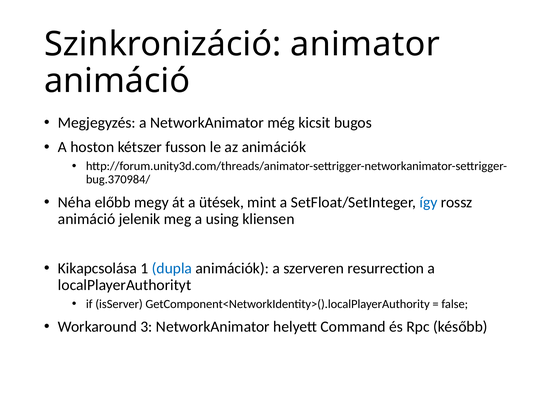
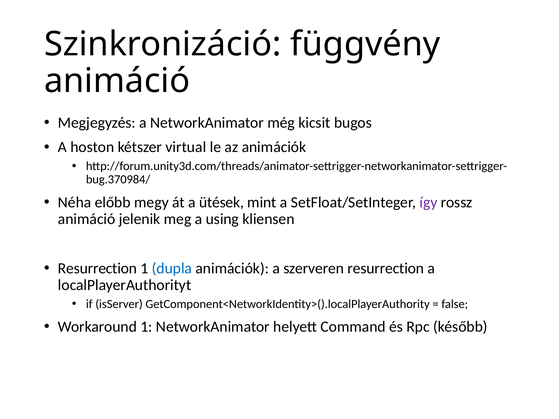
animator: animator -> függvény
fusson: fusson -> virtual
így colour: blue -> purple
Kikapcsolása at (97, 268): Kikapcsolása -> Resurrection
Workaround 3: 3 -> 1
